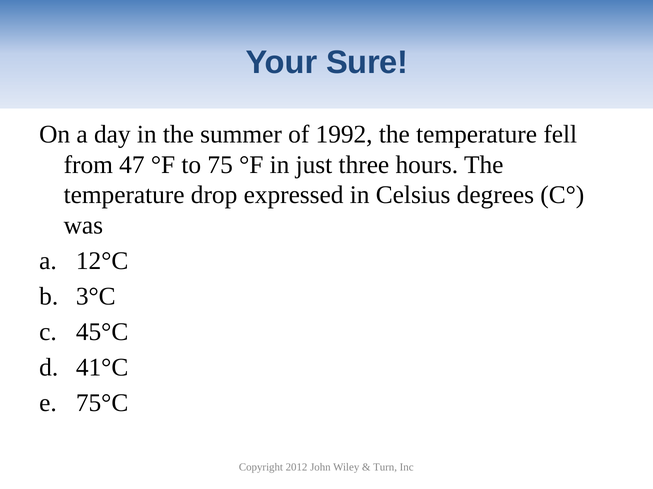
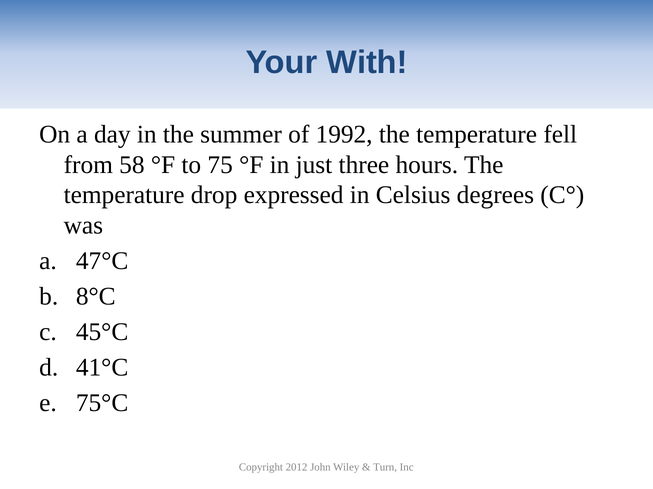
Sure: Sure -> With
47: 47 -> 58
12°C: 12°C -> 47°C
3°C: 3°C -> 8°C
